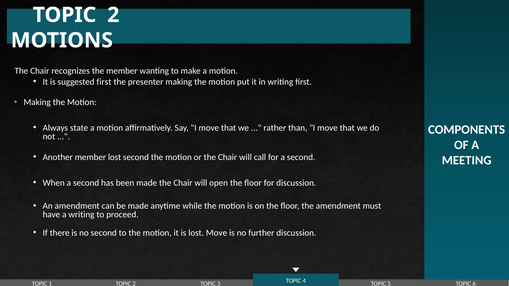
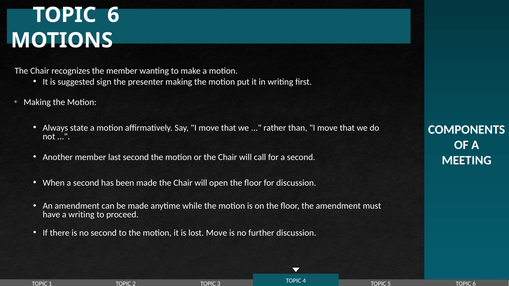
2 at (113, 15): 2 -> 6
suggested first: first -> sign
member lost: lost -> last
